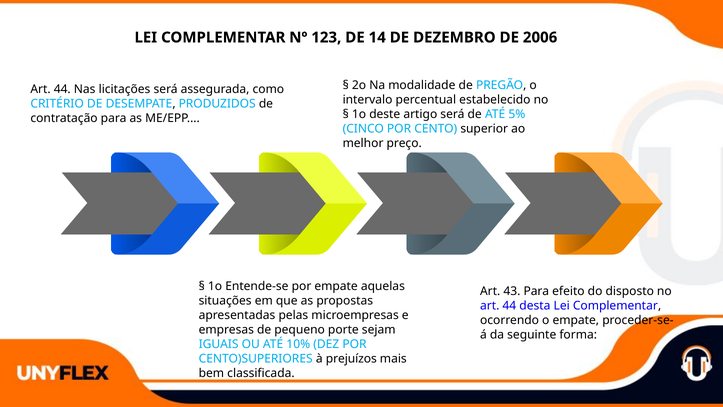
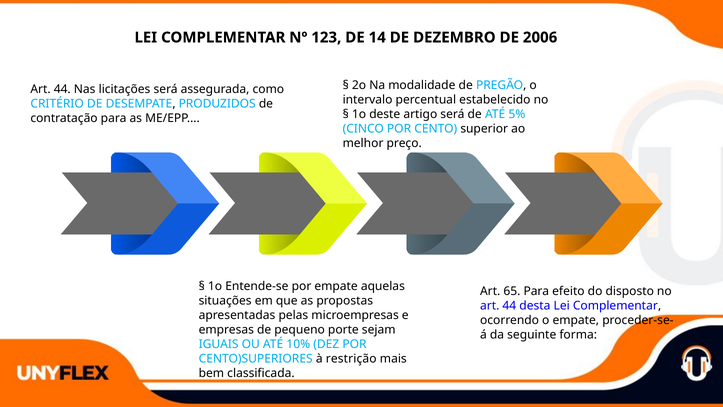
43: 43 -> 65
prejuízos: prejuízos -> restrição
